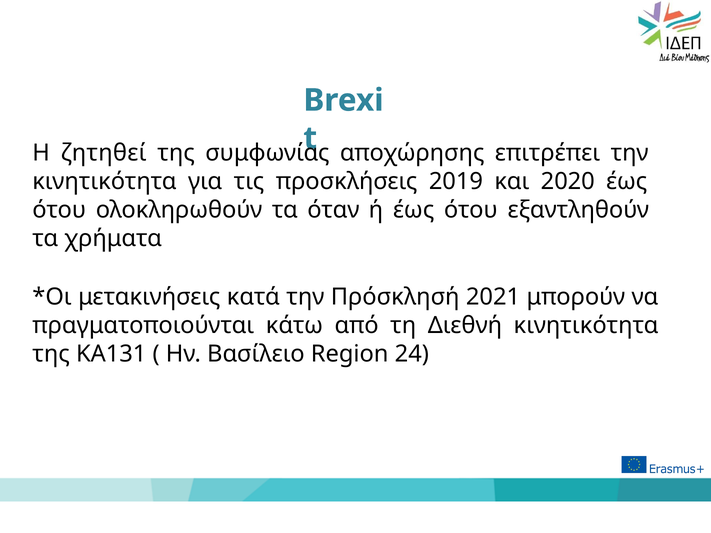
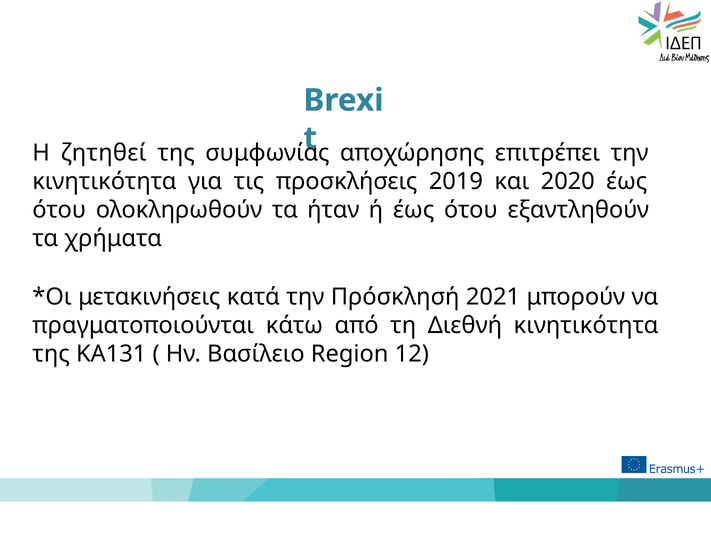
όταν: όταν -> ήταν
24: 24 -> 12
